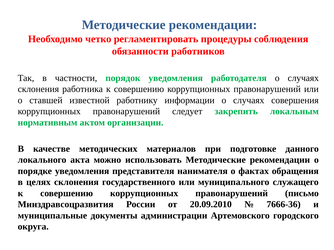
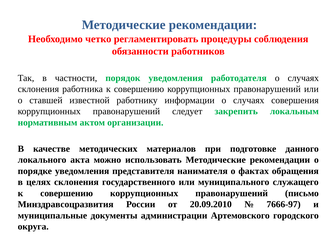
7666-36: 7666-36 -> 7666-97
